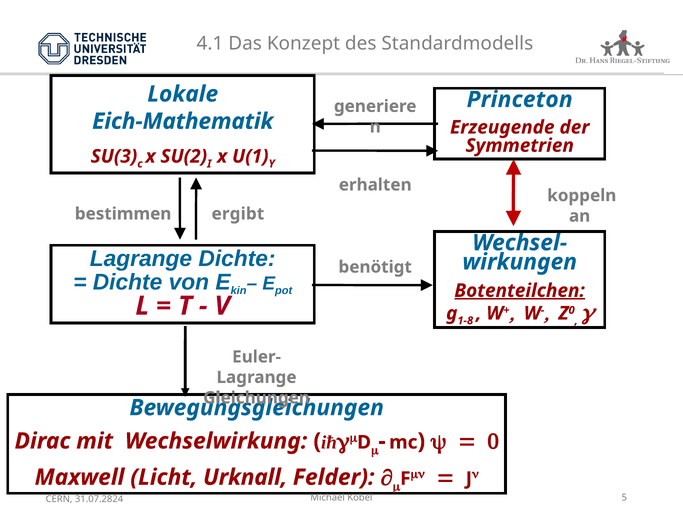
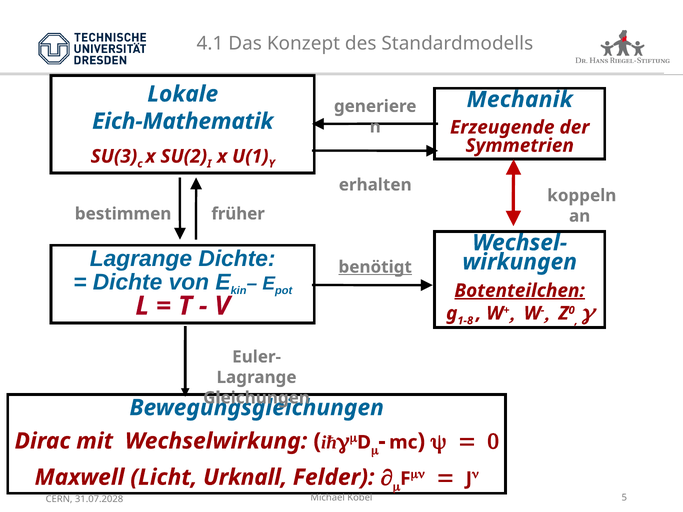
Princeton: Princeton -> Mechanik
ergibt: ergibt -> früher
benötigt underline: none -> present
31.07.2824: 31.07.2824 -> 31.07.2028
